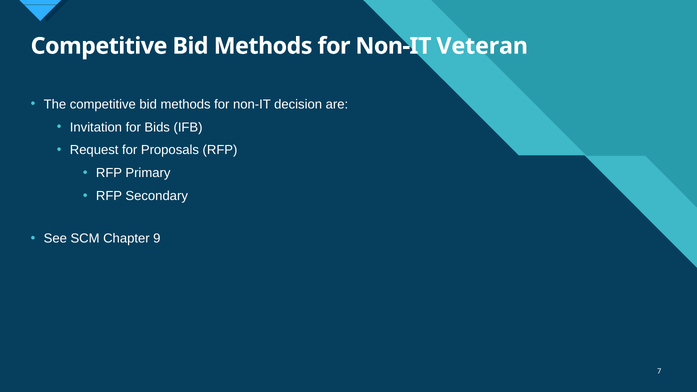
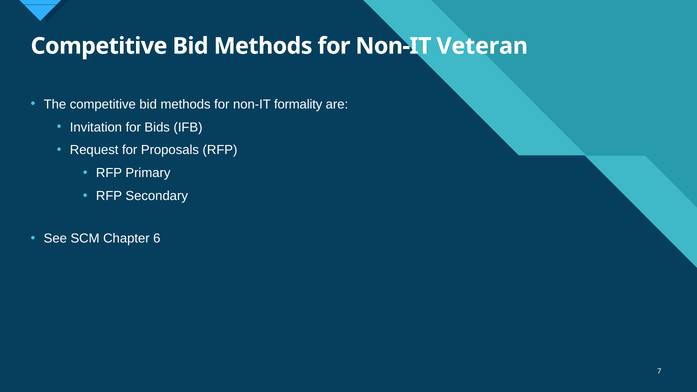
decision: decision -> formality
9: 9 -> 6
